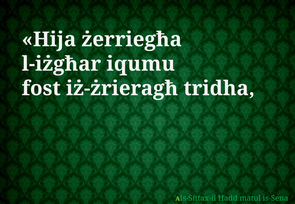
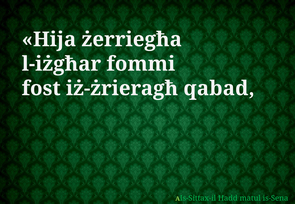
iqumu: iqumu -> fommi
tridha: tridha -> qabad
